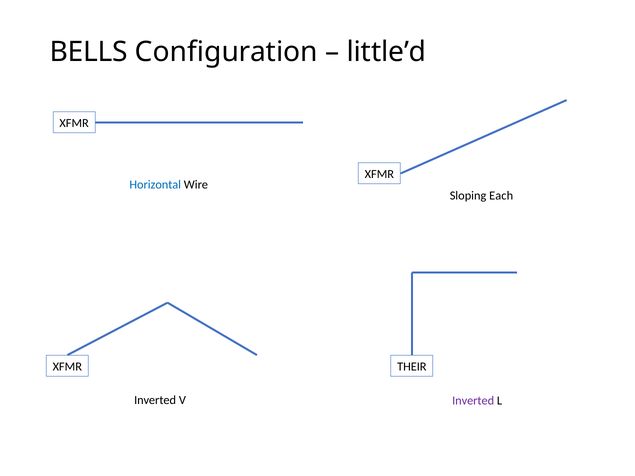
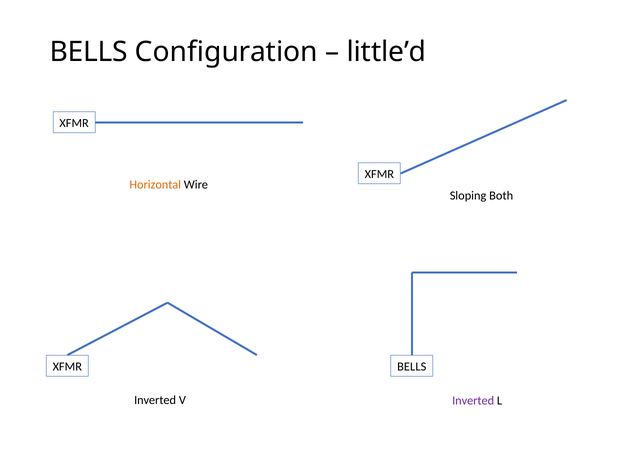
Horizontal colour: blue -> orange
Each: Each -> Both
THEIR at (412, 367): THEIR -> BELLS
